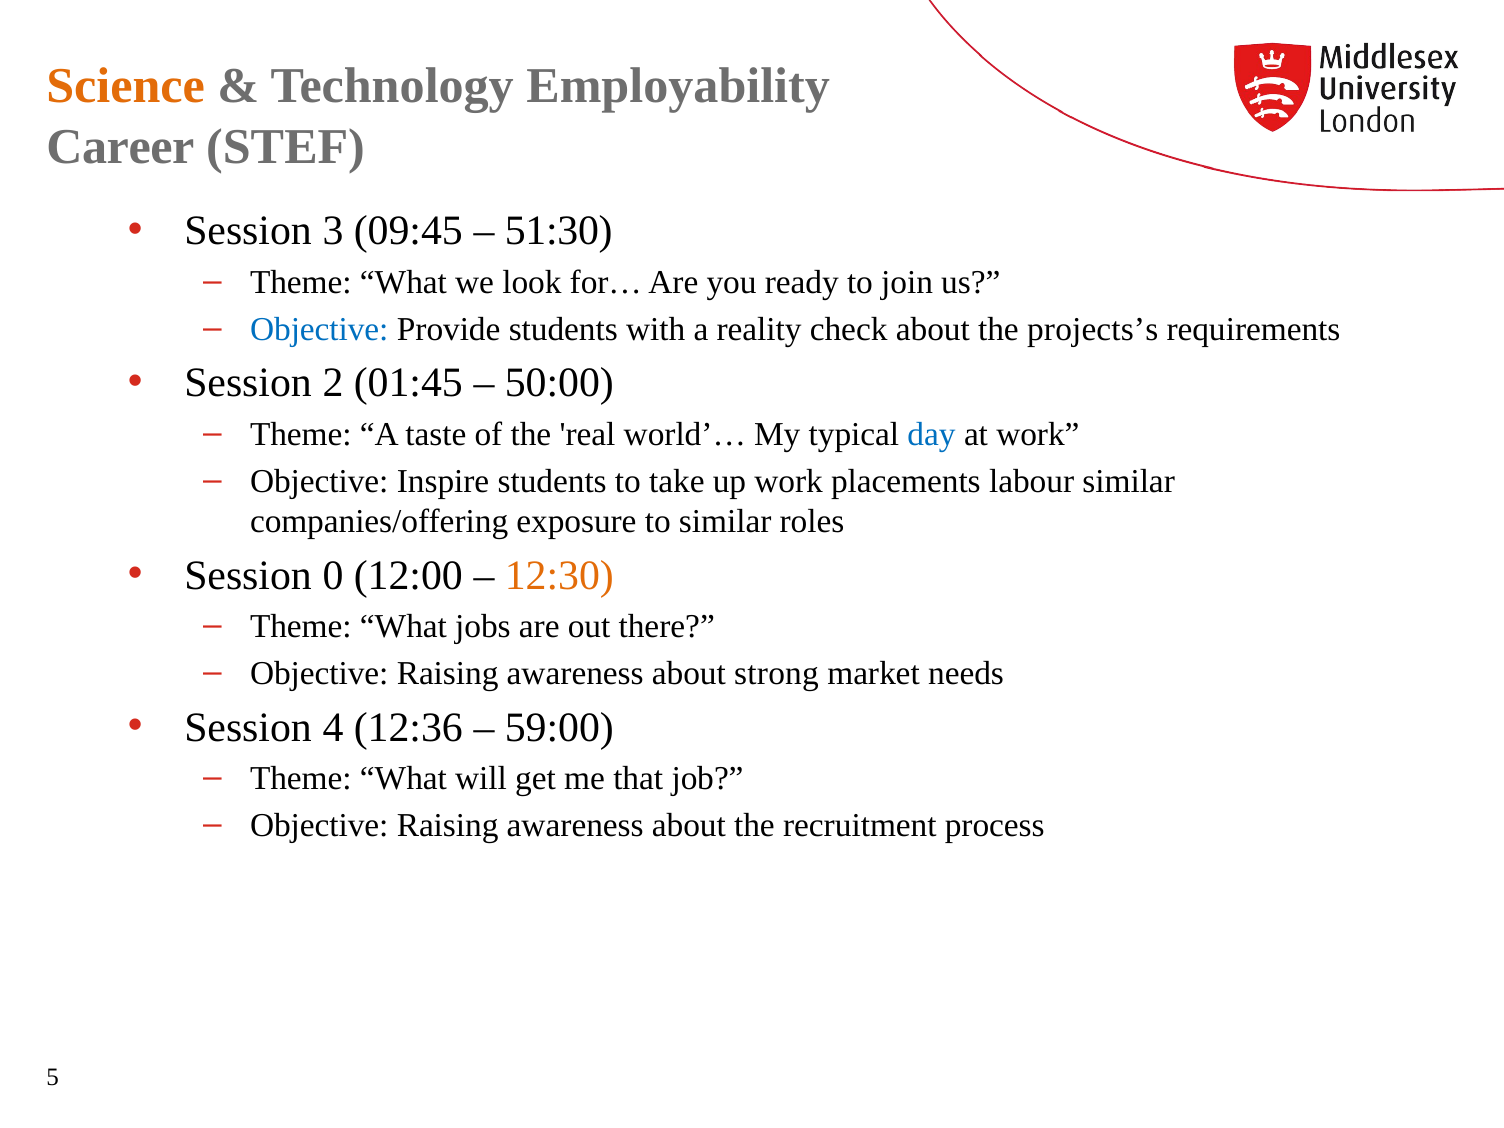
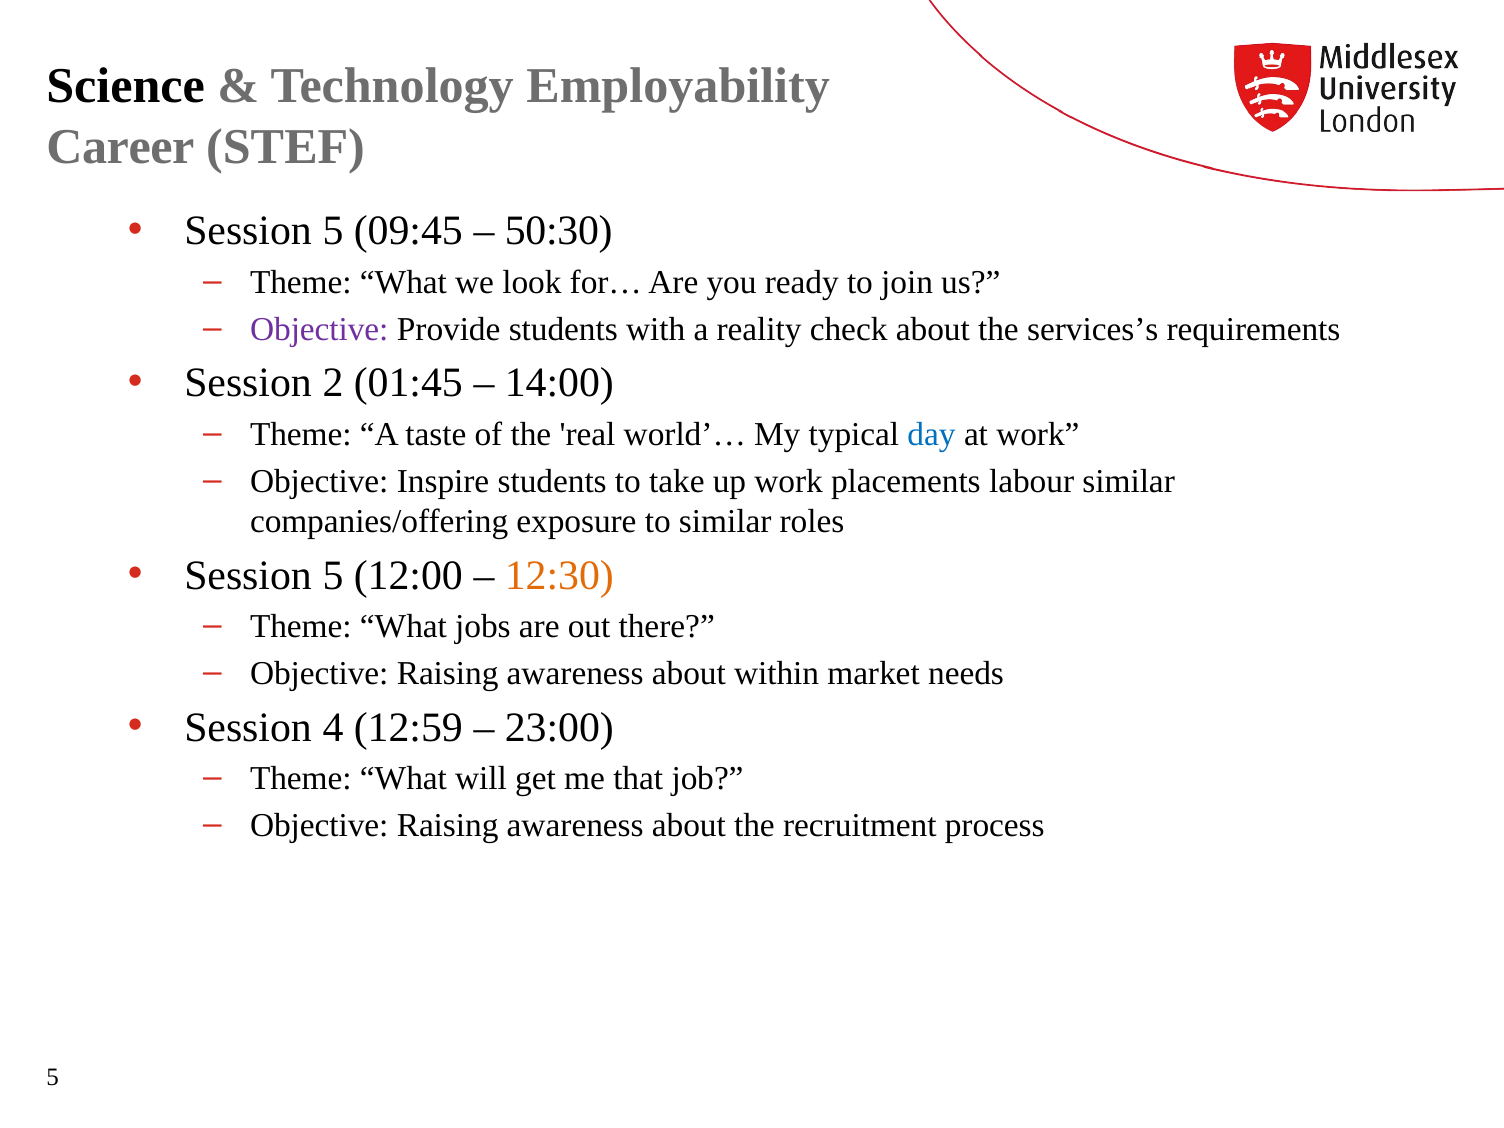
Science colour: orange -> black
3 at (333, 231): 3 -> 5
51:30: 51:30 -> 50:30
Objective at (319, 329) colour: blue -> purple
projects’s: projects’s -> services’s
50:00: 50:00 -> 14:00
0 at (333, 575): 0 -> 5
strong: strong -> within
12:36: 12:36 -> 12:59
59:00: 59:00 -> 23:00
